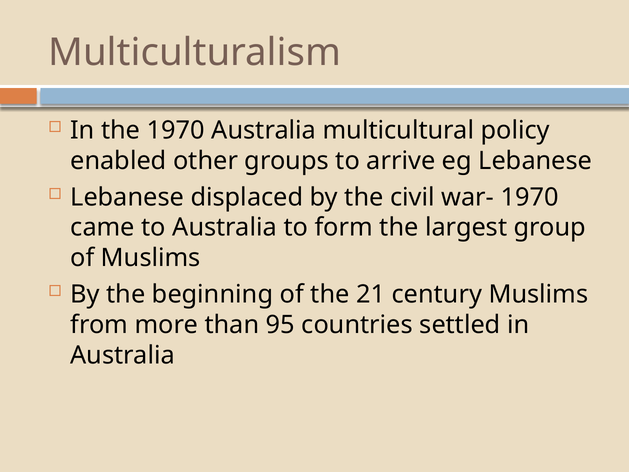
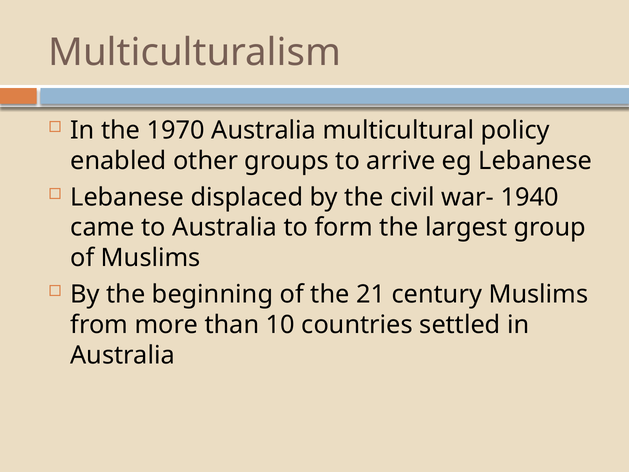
war- 1970: 1970 -> 1940
95: 95 -> 10
